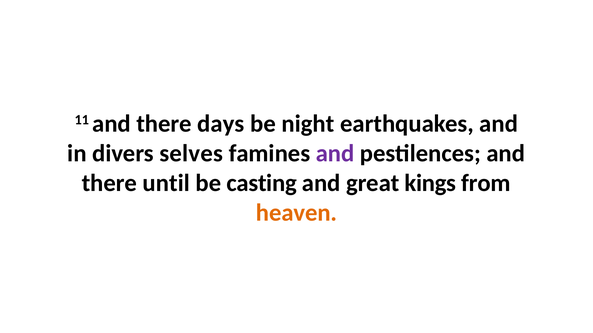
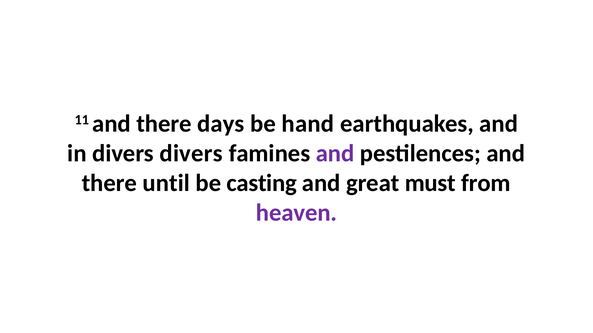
night: night -> hand
divers selves: selves -> divers
kings: kings -> must
heaven colour: orange -> purple
